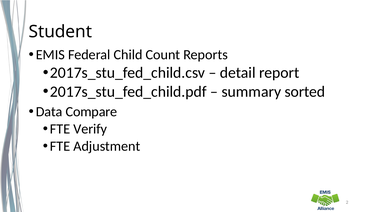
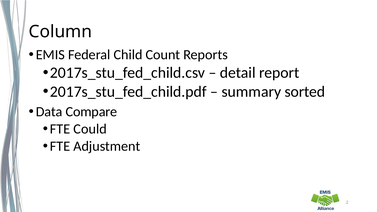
Student: Student -> Column
Verify: Verify -> Could
